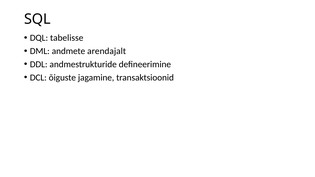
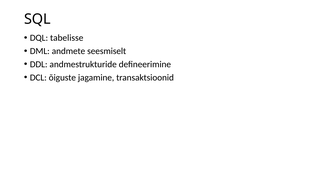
arendajalt: arendajalt -> seesmiselt
